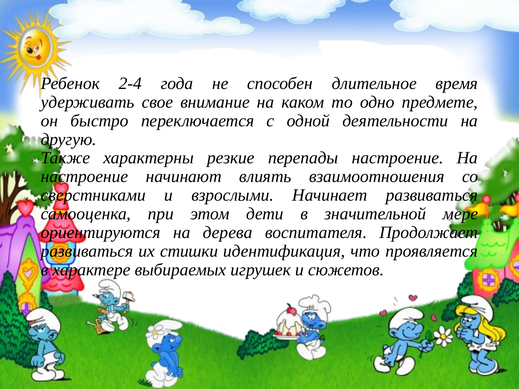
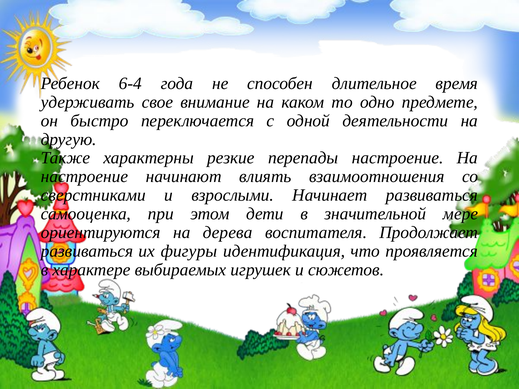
2-4: 2-4 -> 6-4
стишки: стишки -> фигуры
